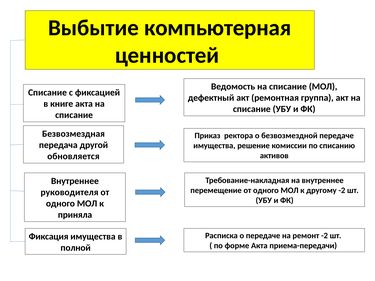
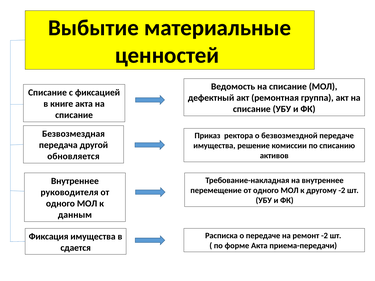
компьютерная: компьютерная -> материальные
приняла: приняла -> данным
полной: полной -> сдается
